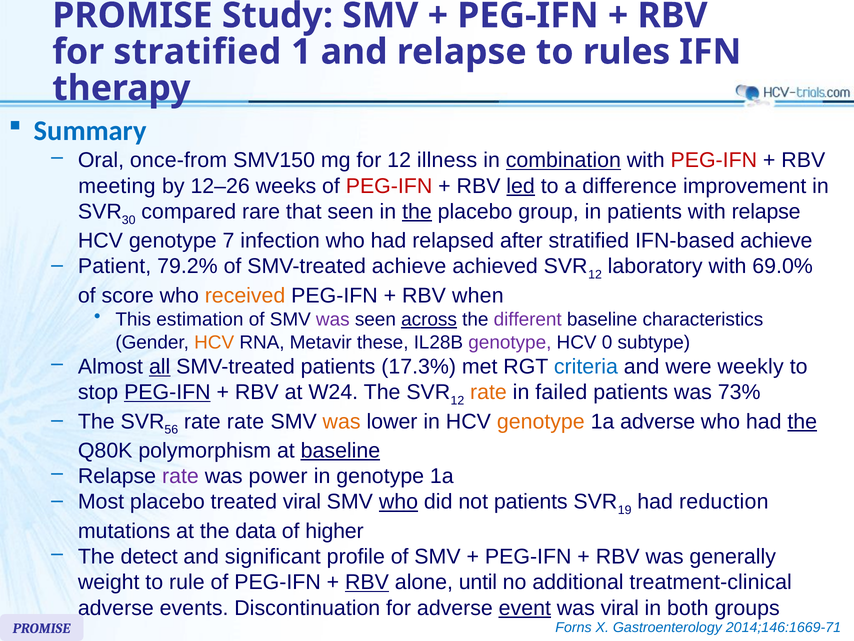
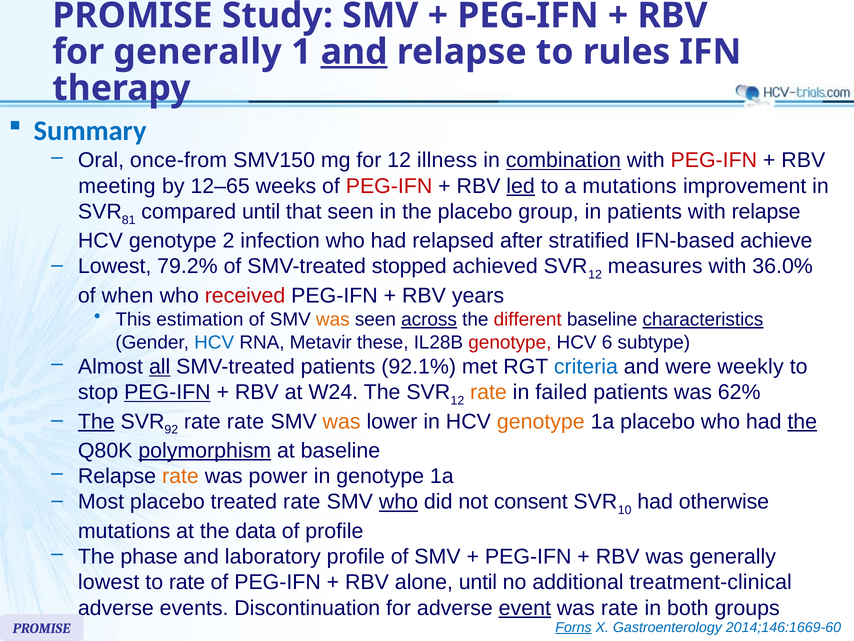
for stratified: stratified -> generally
and at (354, 52) underline: none -> present
12–26: 12–26 -> 12–65
a difference: difference -> mutations
30: 30 -> 81
compared rare: rare -> until
the at (417, 211) underline: present -> none
7: 7 -> 2
Patient at (115, 266): Patient -> Lowest
SMV-treated achieve: achieve -> stopped
laboratory: laboratory -> measures
69.0%: 69.0% -> 36.0%
score: score -> when
received colour: orange -> red
when: when -> years
was at (333, 319) colour: purple -> orange
different colour: purple -> red
characteristics underline: none -> present
HCV at (214, 342) colour: orange -> blue
genotype at (510, 342) colour: purple -> red
0: 0 -> 6
17.3%: 17.3% -> 92.1%
73%: 73% -> 62%
The at (96, 421) underline: none -> present
56: 56 -> 92
1a adverse: adverse -> placebo
polymorphism underline: none -> present
baseline at (340, 450) underline: present -> none
rate at (180, 476) colour: purple -> orange
treated viral: viral -> rate
not patients: patients -> consent
19: 19 -> 10
reduction: reduction -> otherwise
of higher: higher -> profile
detect: detect -> phase
significant: significant -> laboratory
weight at (109, 582): weight -> lowest
to rule: rule -> rate
RBV at (367, 582) underline: present -> none
was viral: viral -> rate
Forns underline: none -> present
2014;146:1669-71: 2014;146:1669-71 -> 2014;146:1669-60
